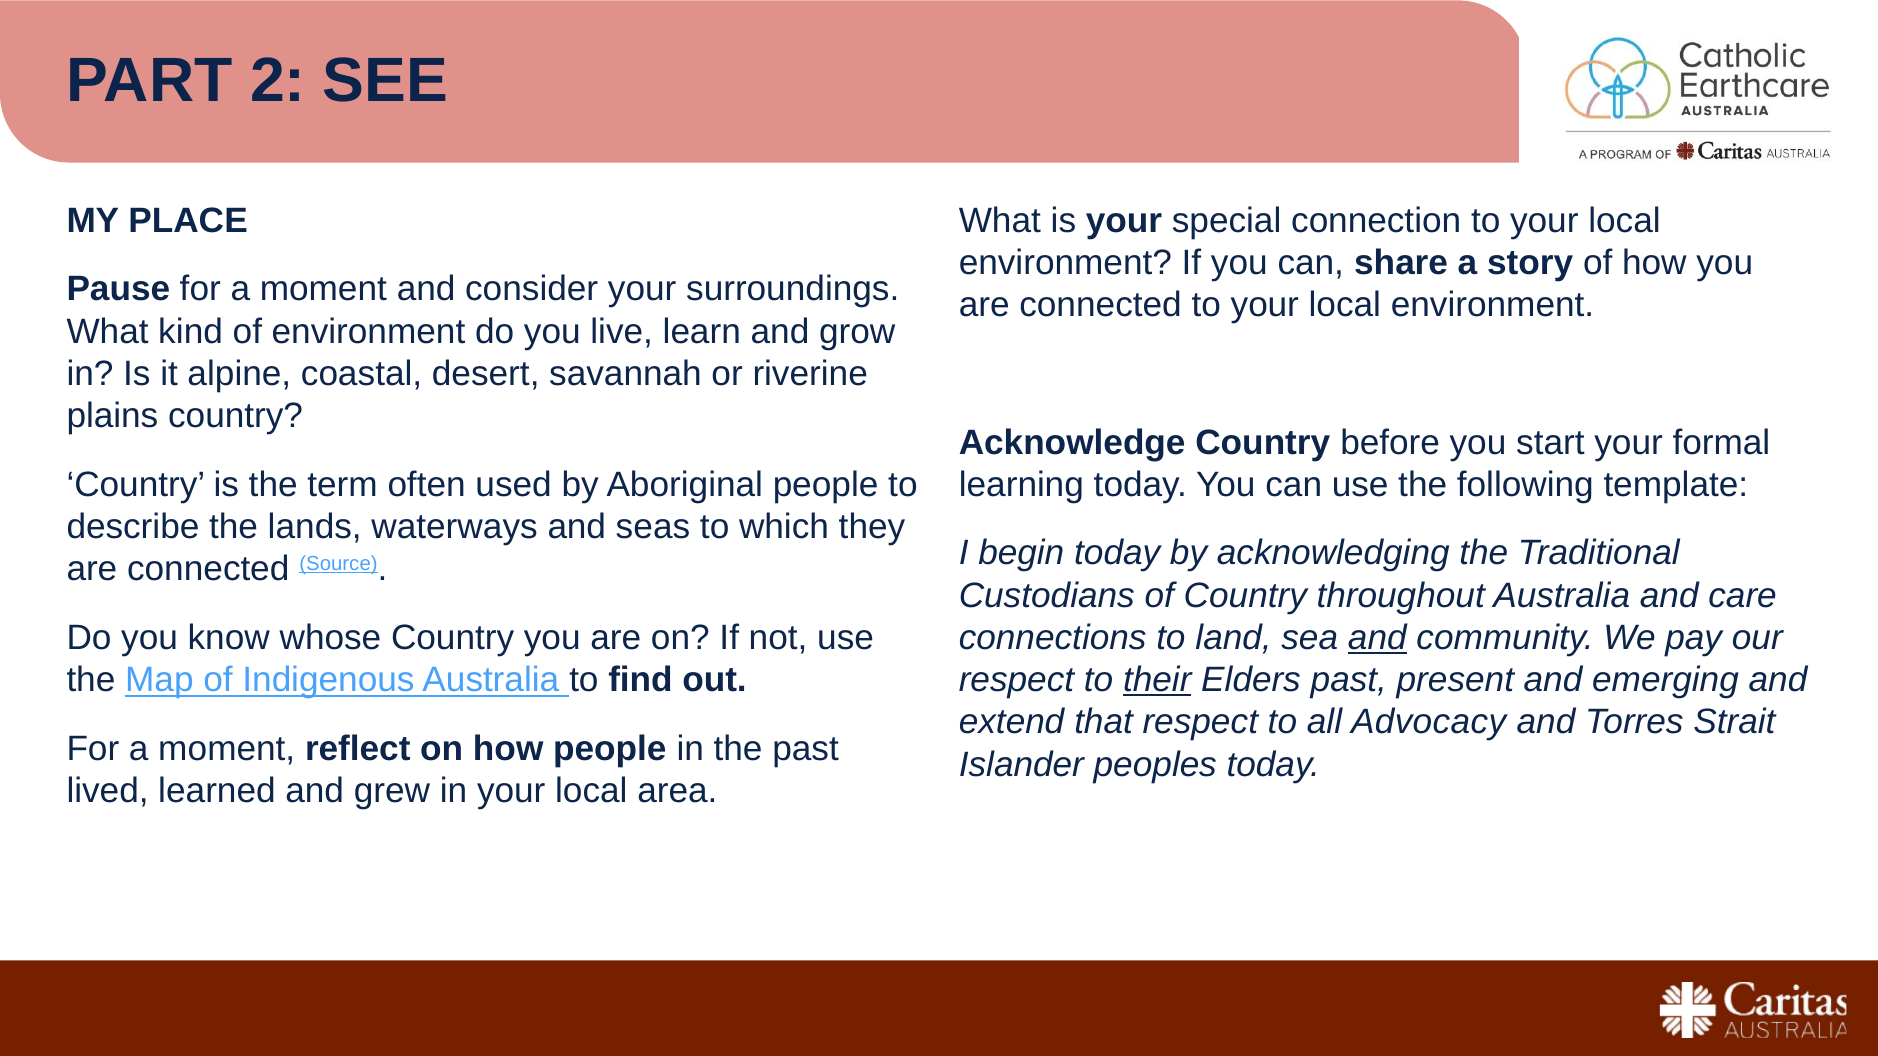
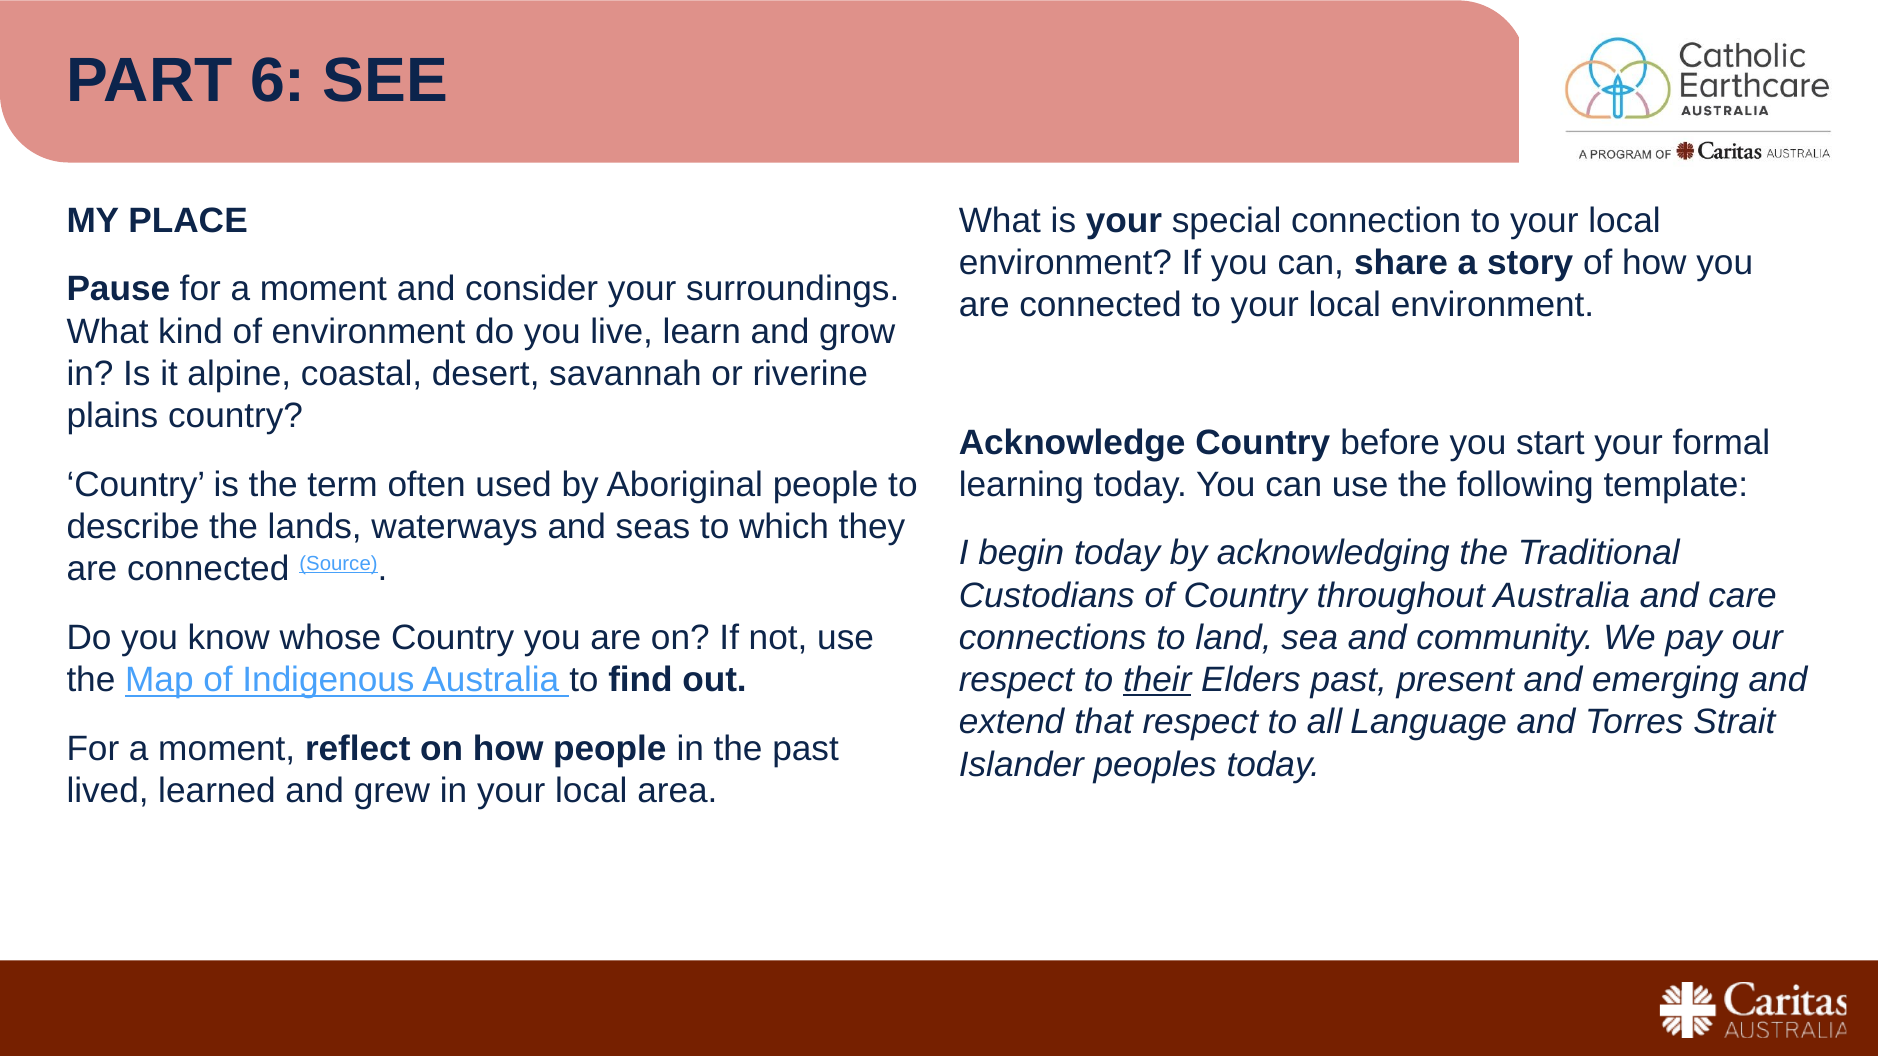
2: 2 -> 6
and at (1377, 638) underline: present -> none
Advocacy: Advocacy -> Language
